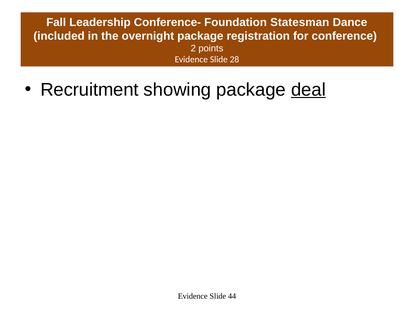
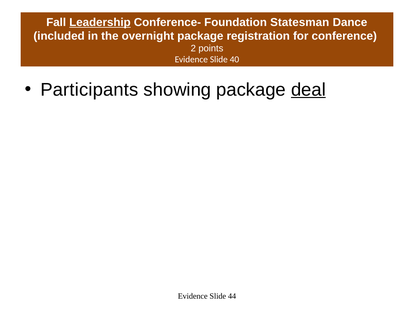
Leadership underline: none -> present
28: 28 -> 40
Recruitment: Recruitment -> Participants
